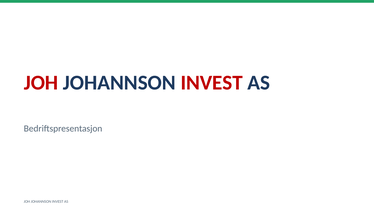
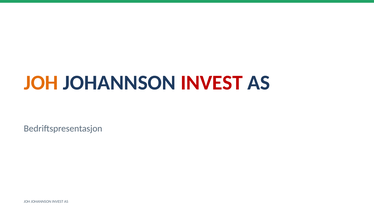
JOH at (41, 83) colour: red -> orange
